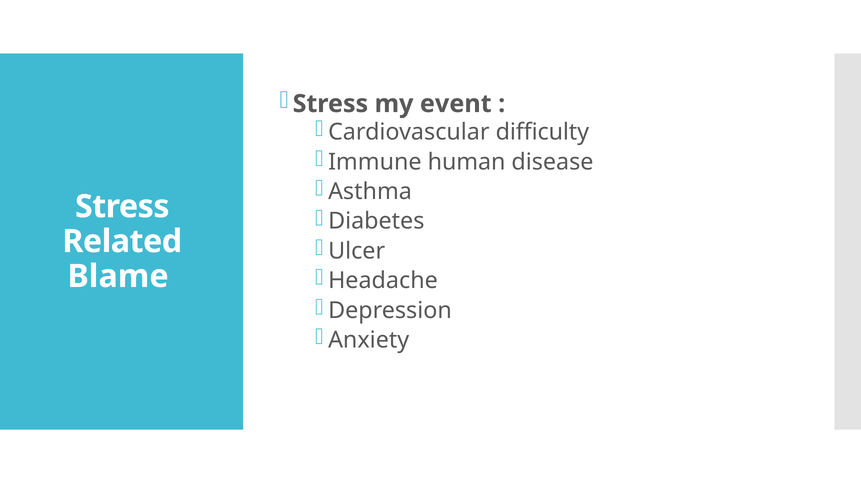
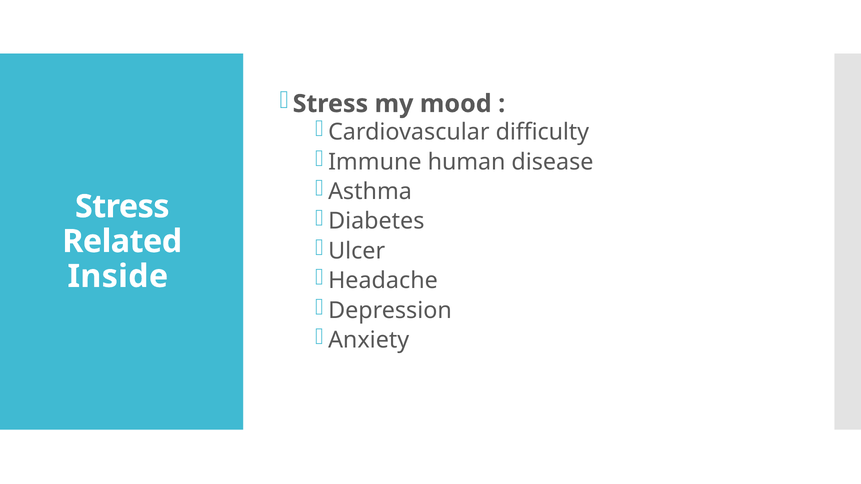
event: event -> mood
Blame: Blame -> Inside
